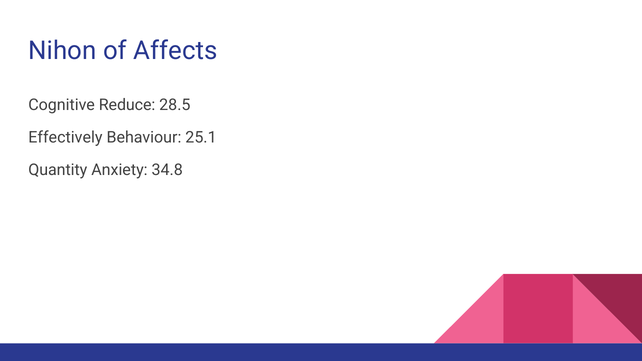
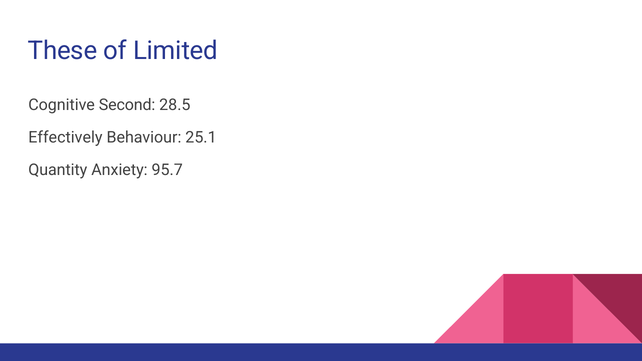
Nihon: Nihon -> These
Affects: Affects -> Limited
Reduce: Reduce -> Second
34.8: 34.8 -> 95.7
